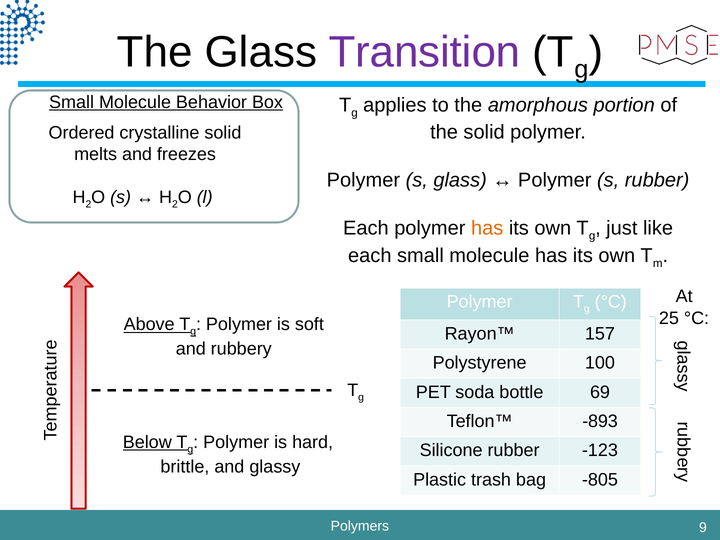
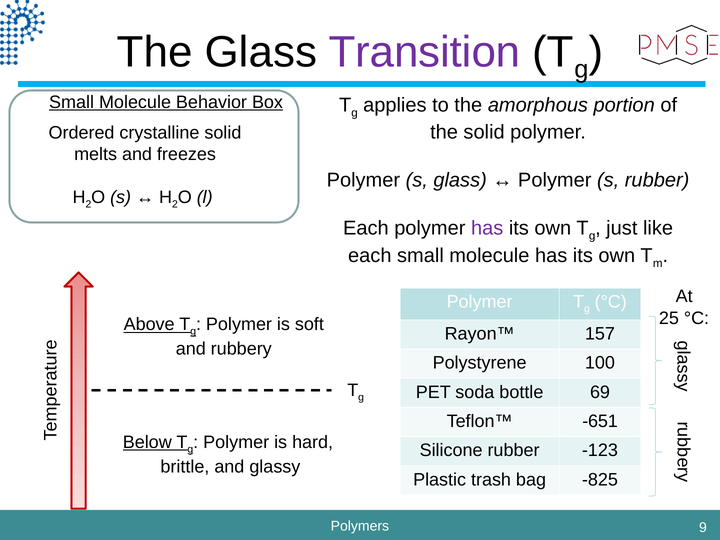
has at (487, 228) colour: orange -> purple
-893: -893 -> -651
-805: -805 -> -825
